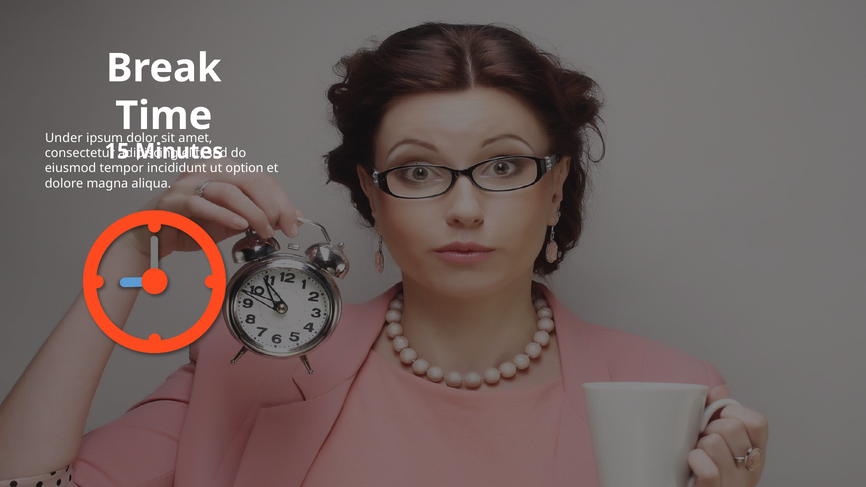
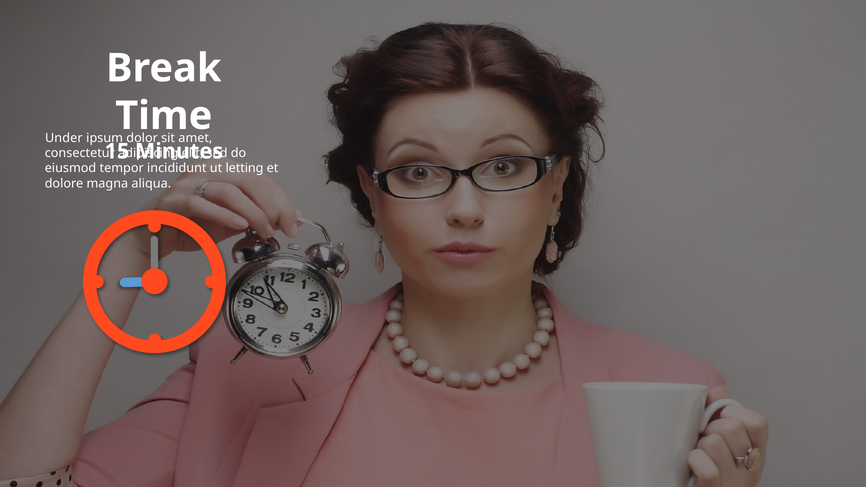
option: option -> letting
